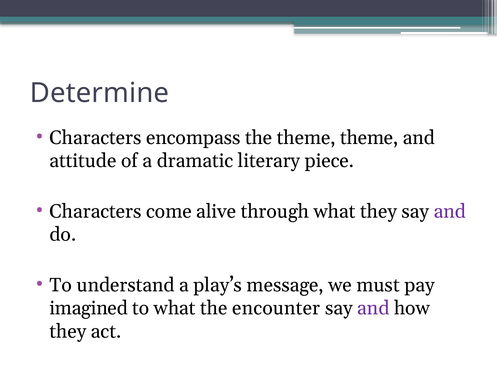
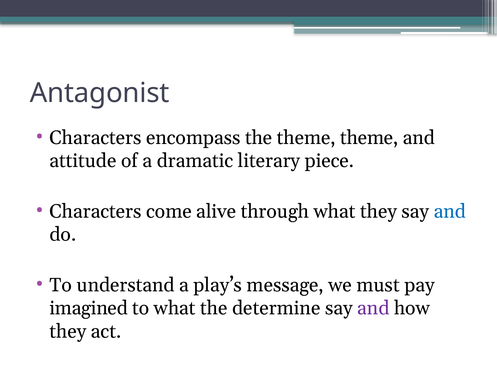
Determine: Determine -> Antagonist
and at (450, 211) colour: purple -> blue
encounter: encounter -> determine
